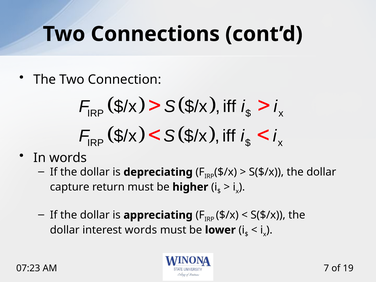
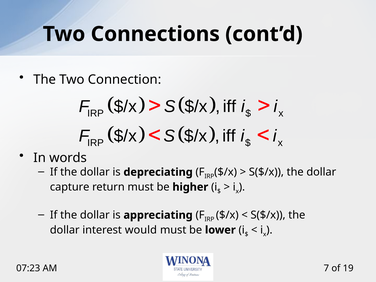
interest words: words -> would
